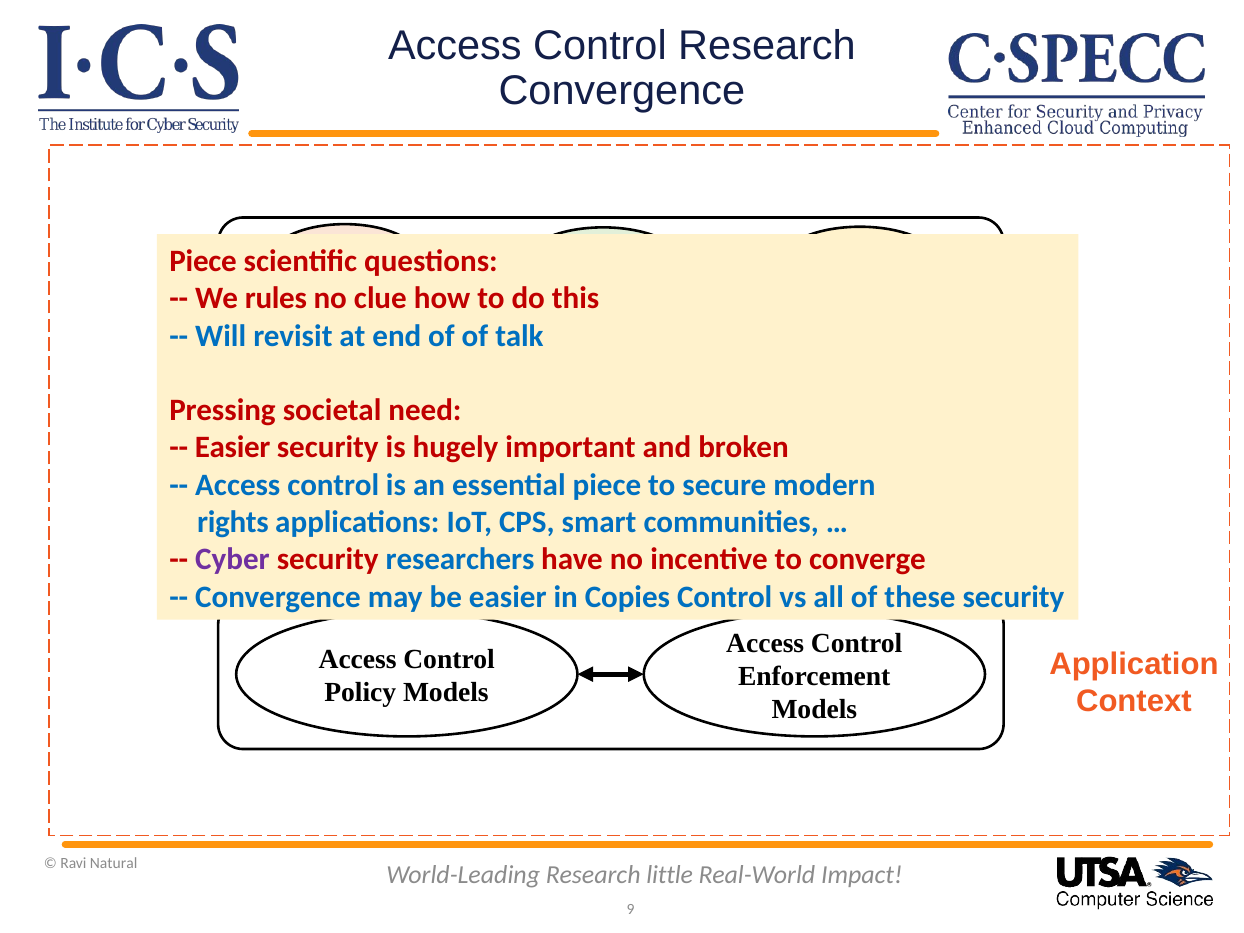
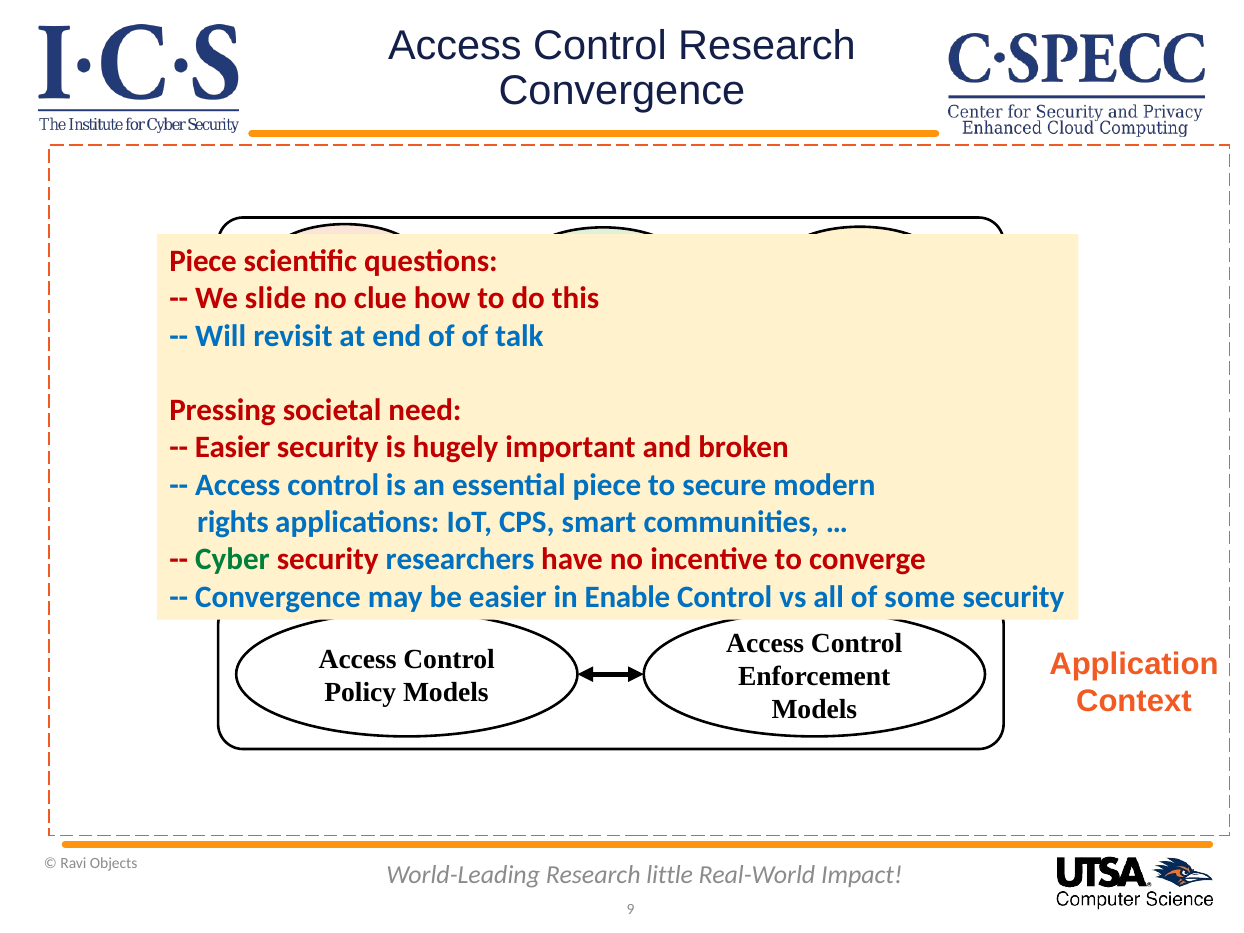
rules: rules -> slide
Cyber colour: purple -> green
Copies: Copies -> Enable
these: these -> some
Natural: Natural -> Objects
